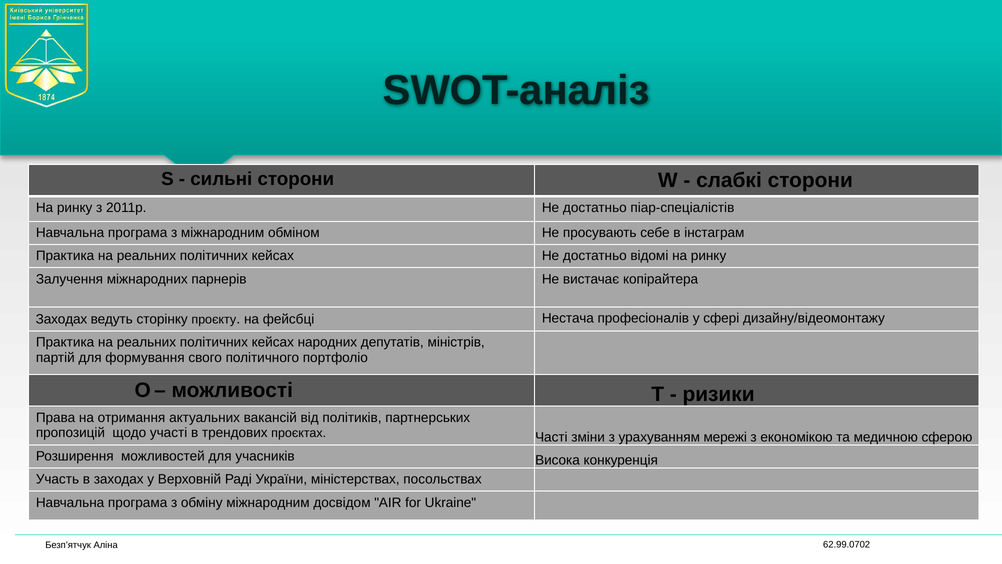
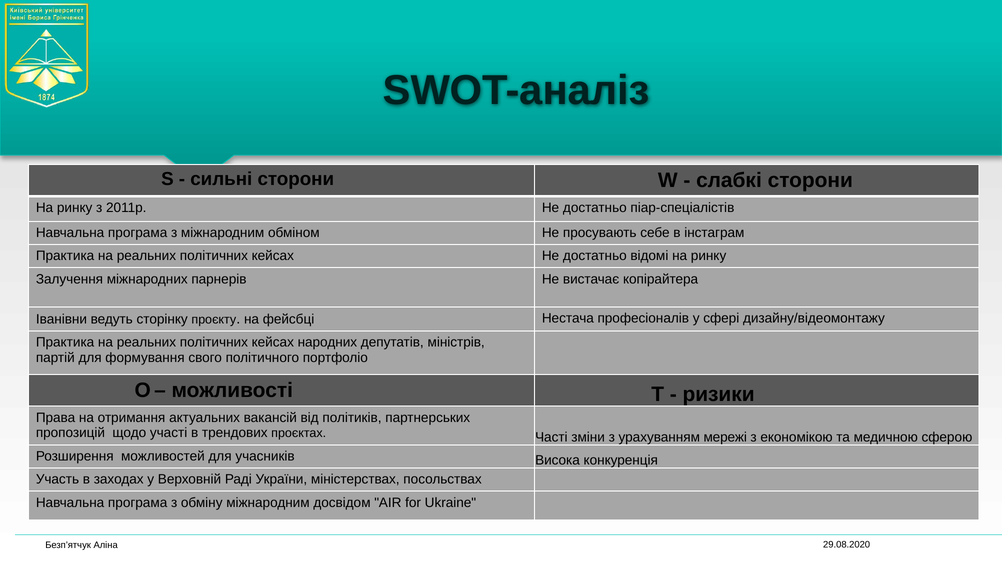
Заходах at (61, 319): Заходах -> Іванівни
62.99.0702: 62.99.0702 -> 29.08.2020
